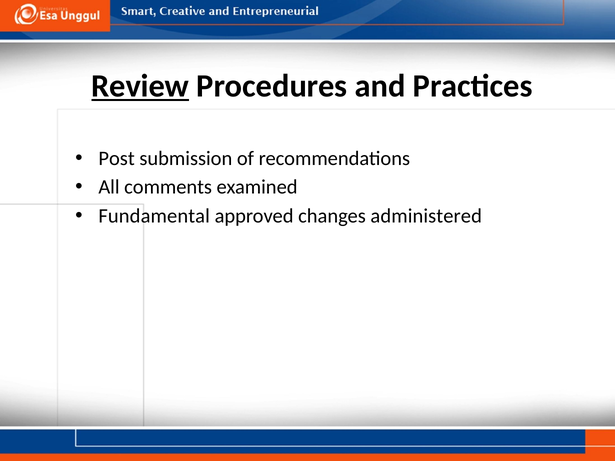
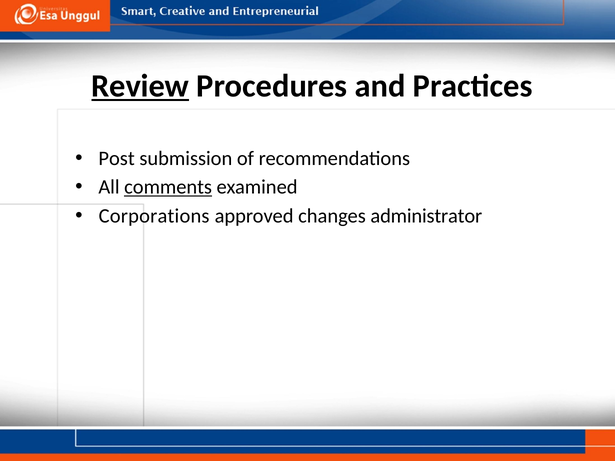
comments underline: none -> present
Fundamental: Fundamental -> Corporations
administered: administered -> administrator
